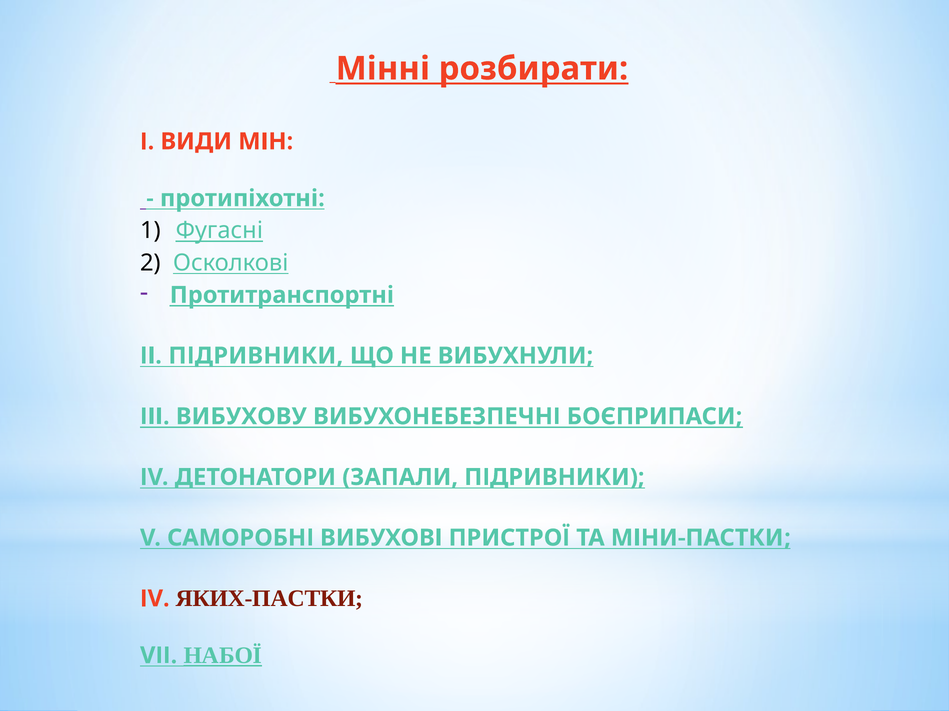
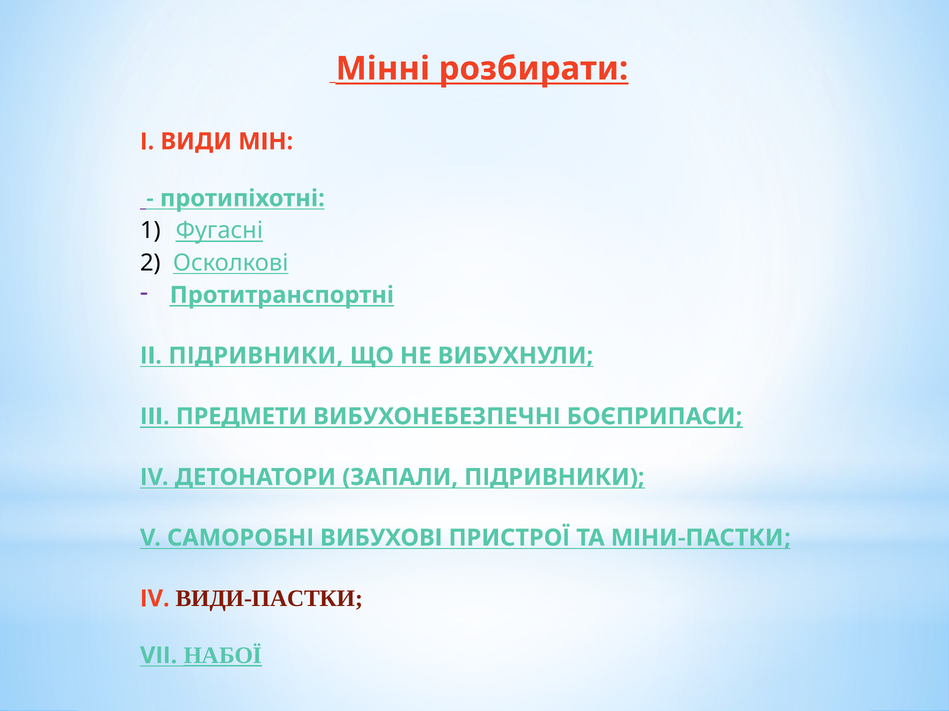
ВИБУХОВУ: ВИБУХОВУ -> ПРЕДМЕТИ
ЯКИХ-ПАСТКИ: ЯКИХ-ПАСТКИ -> ВИДИ-ПАСТКИ
